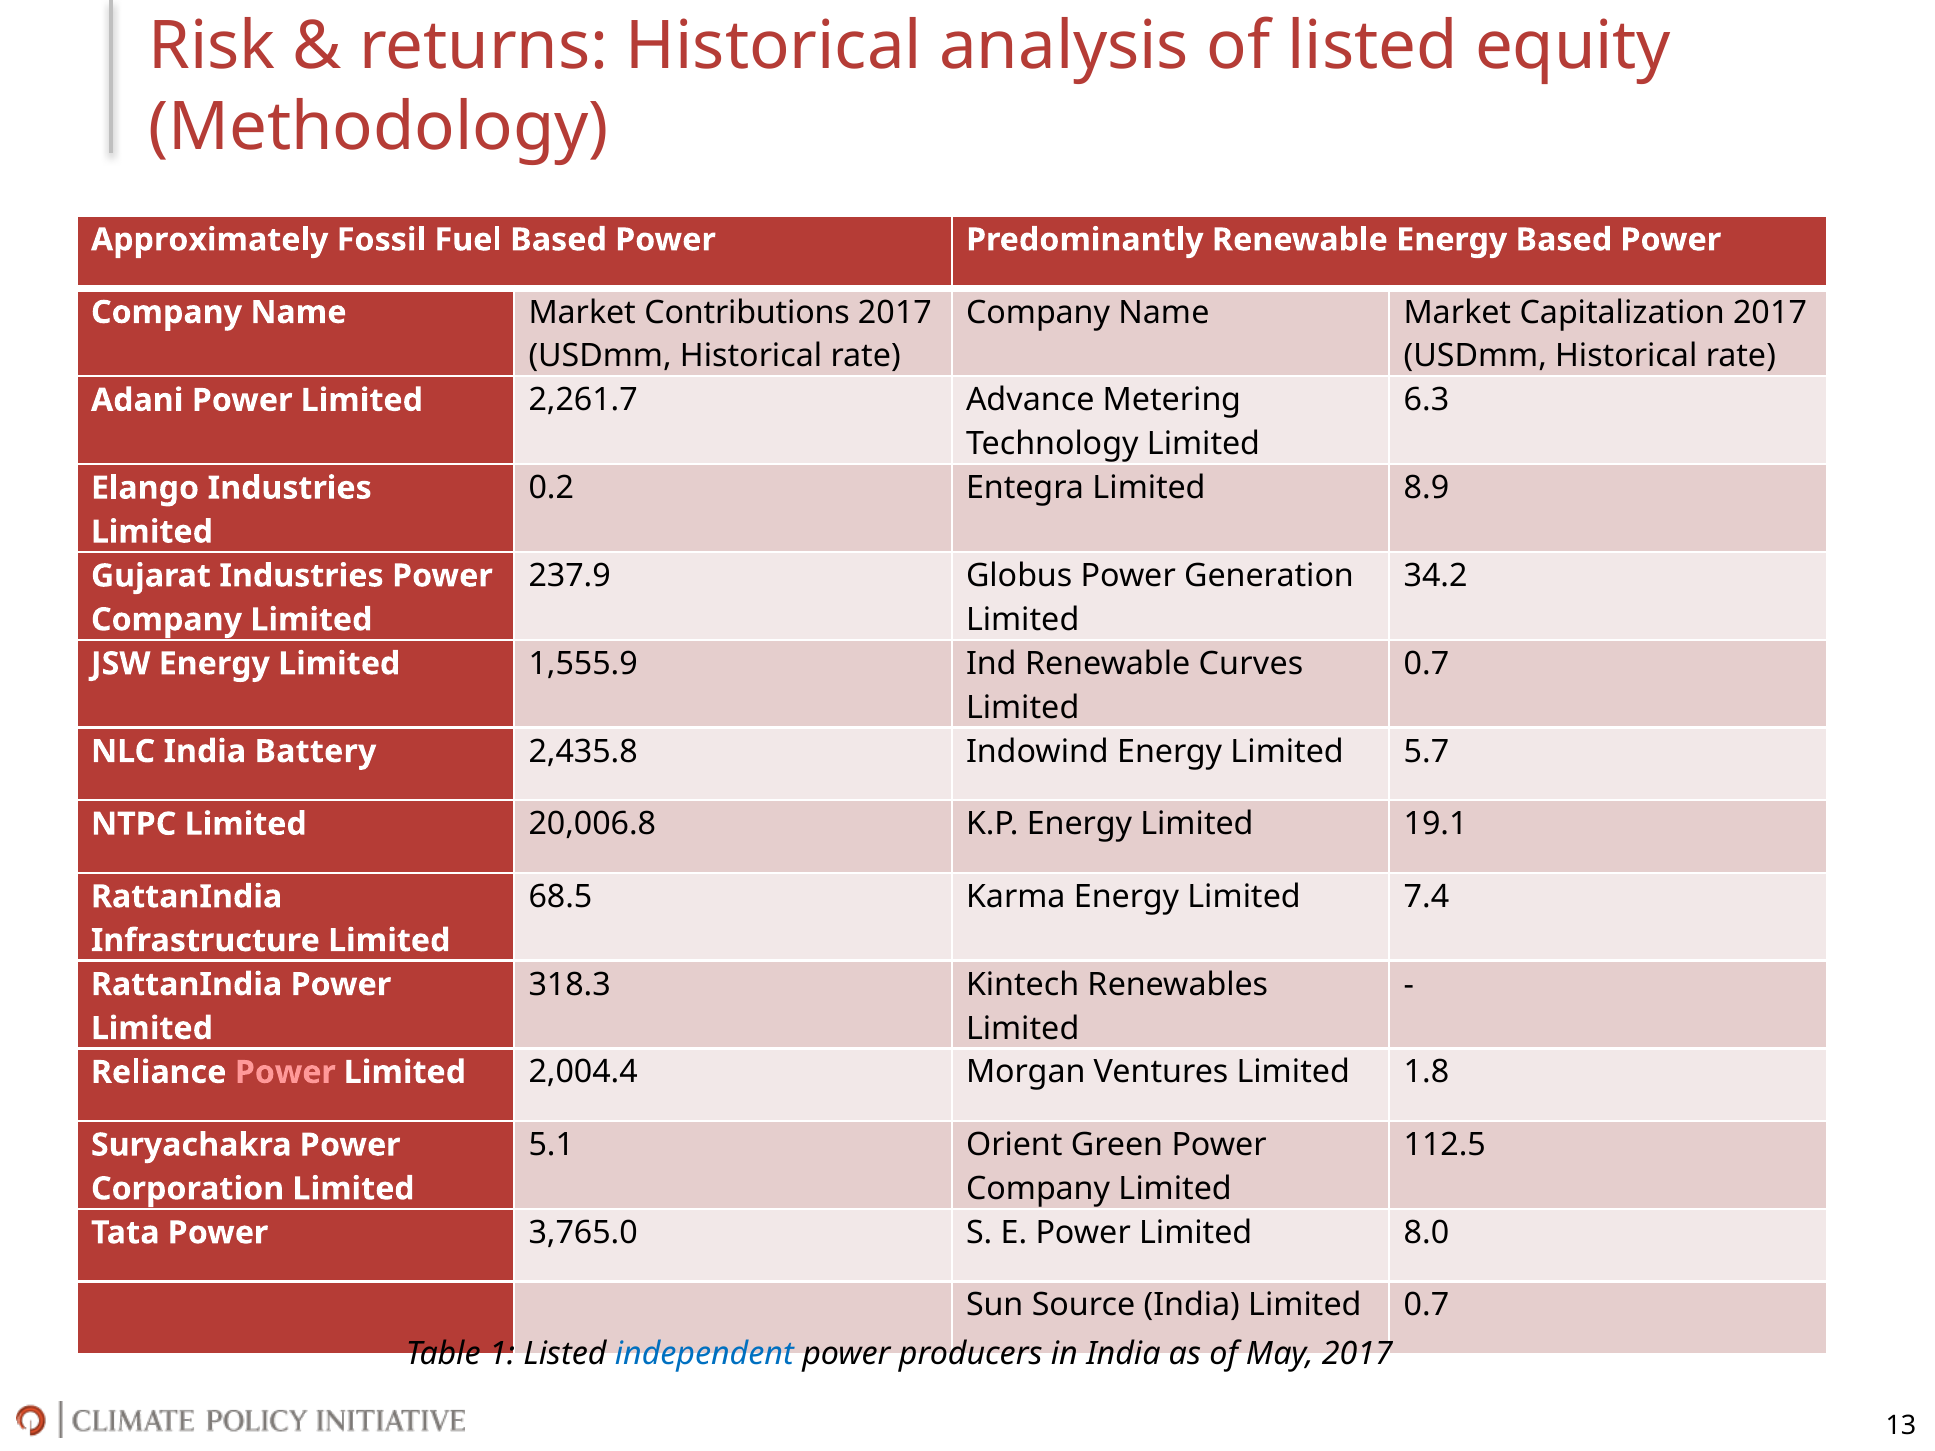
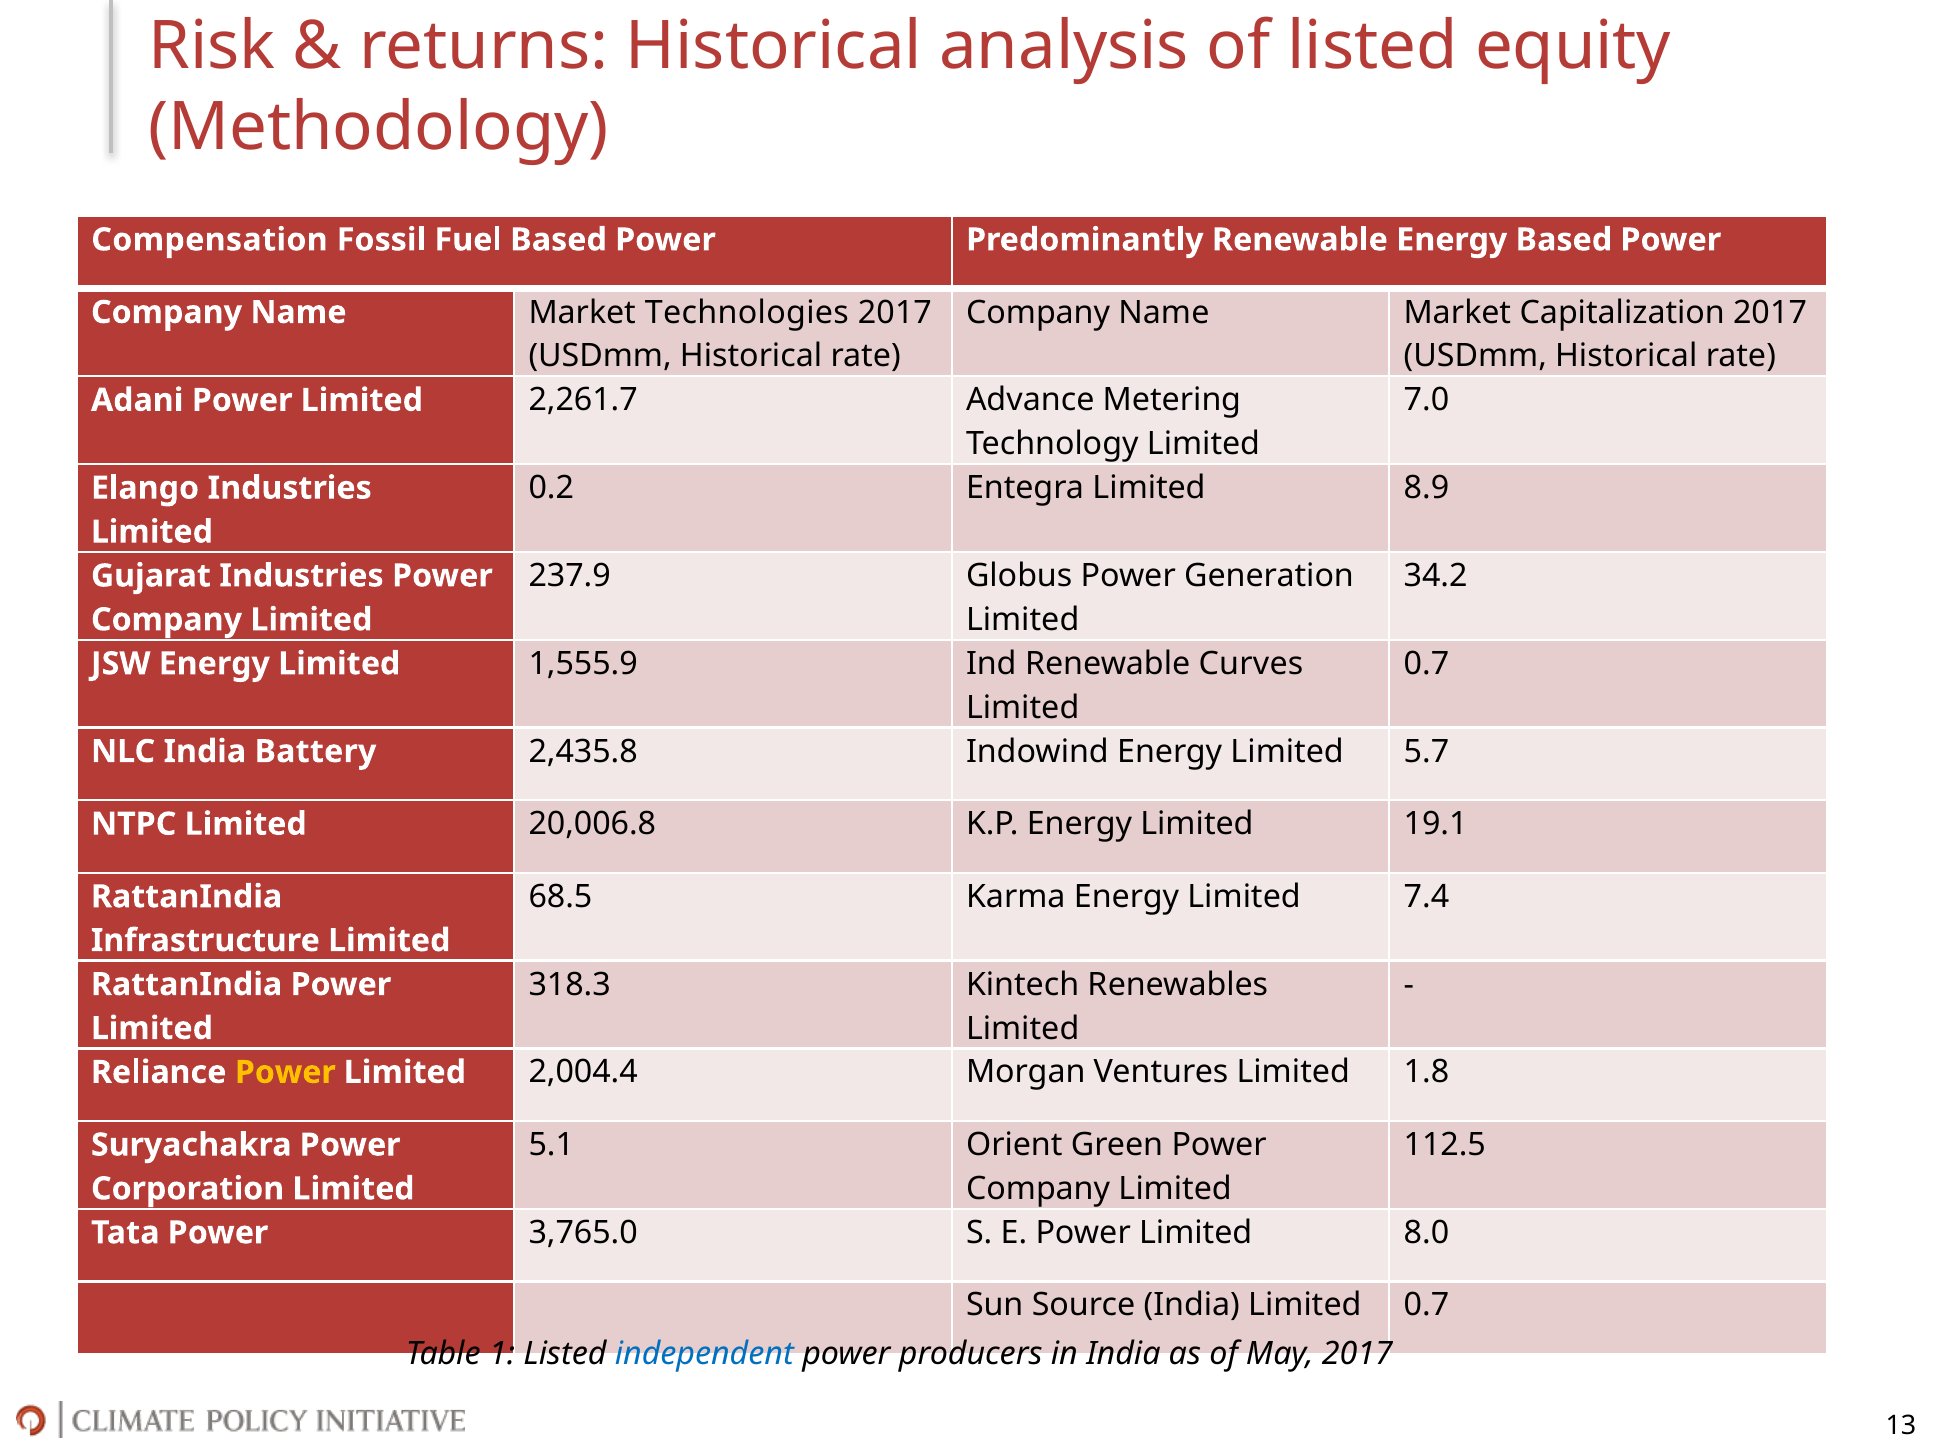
Approximately: Approximately -> Compensation
Contributions: Contributions -> Technologies
6.3: 6.3 -> 7.0
Power at (285, 1073) colour: pink -> yellow
